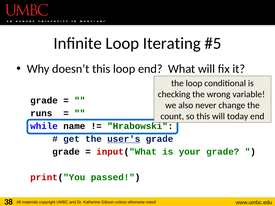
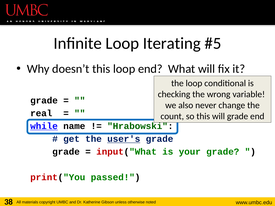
runs: runs -> real
will today: today -> grade
while underline: none -> present
